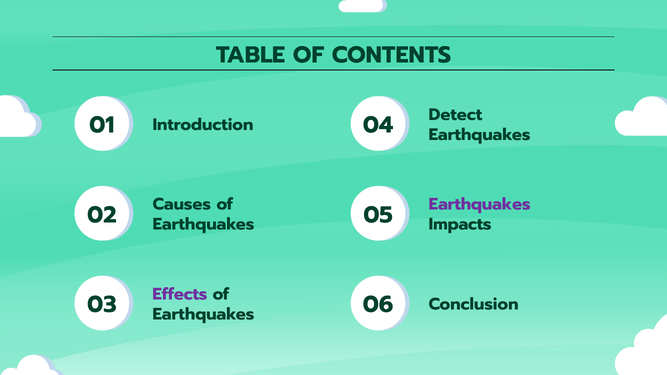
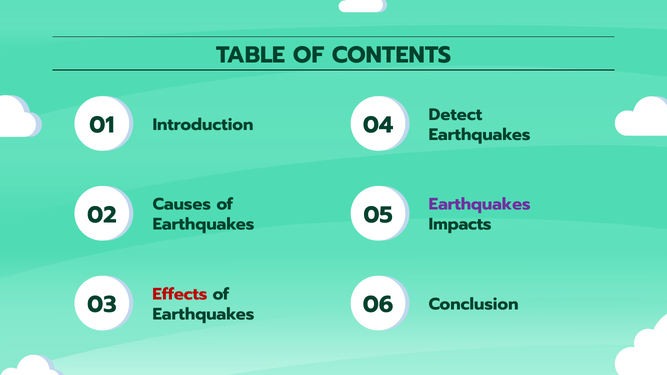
Effects colour: purple -> red
